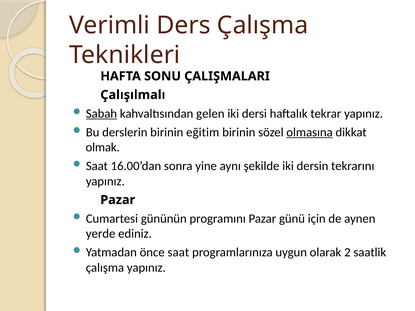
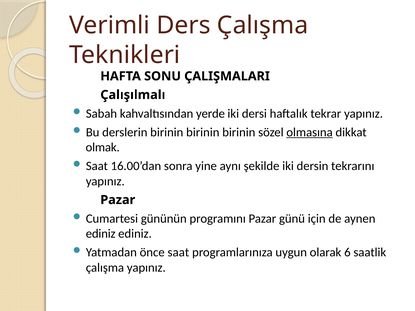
Sabah underline: present -> none
gelen: gelen -> yerde
derslerin birinin eğitim: eğitim -> birinin
yerde at (101, 234): yerde -> ediniz
2: 2 -> 6
